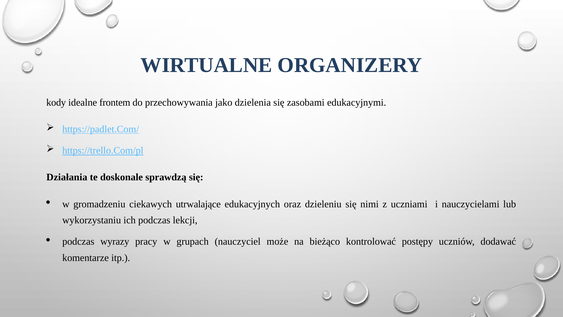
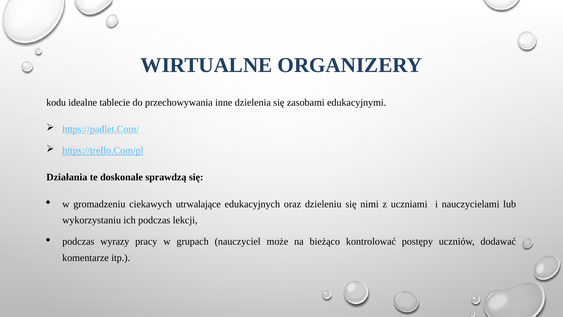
kody: kody -> kodu
frontem: frontem -> tablecie
jako: jako -> inne
